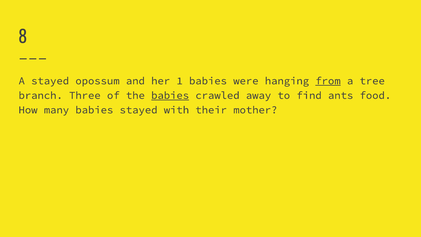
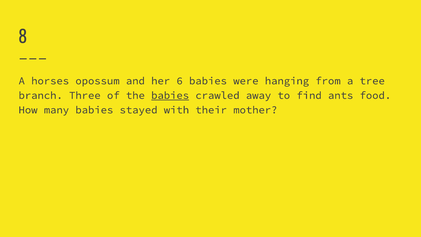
A stayed: stayed -> horses
1: 1 -> 6
from underline: present -> none
